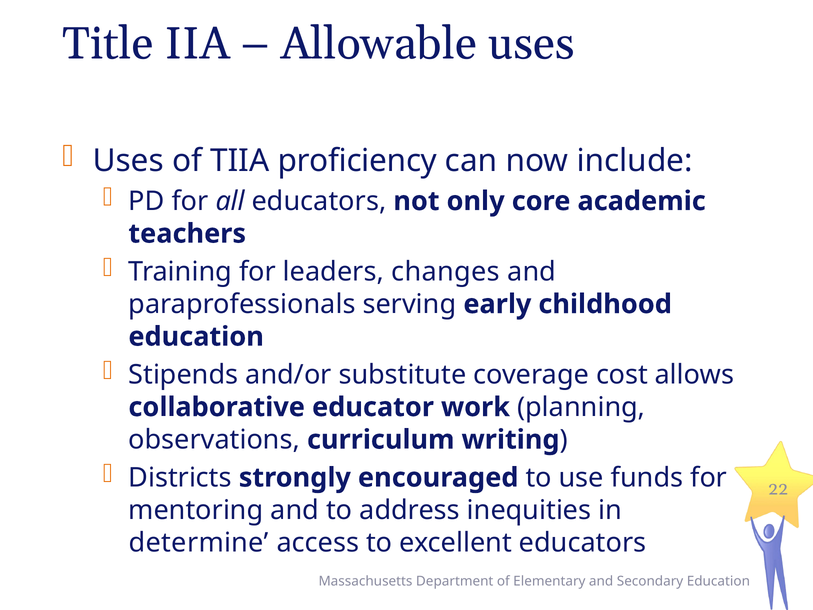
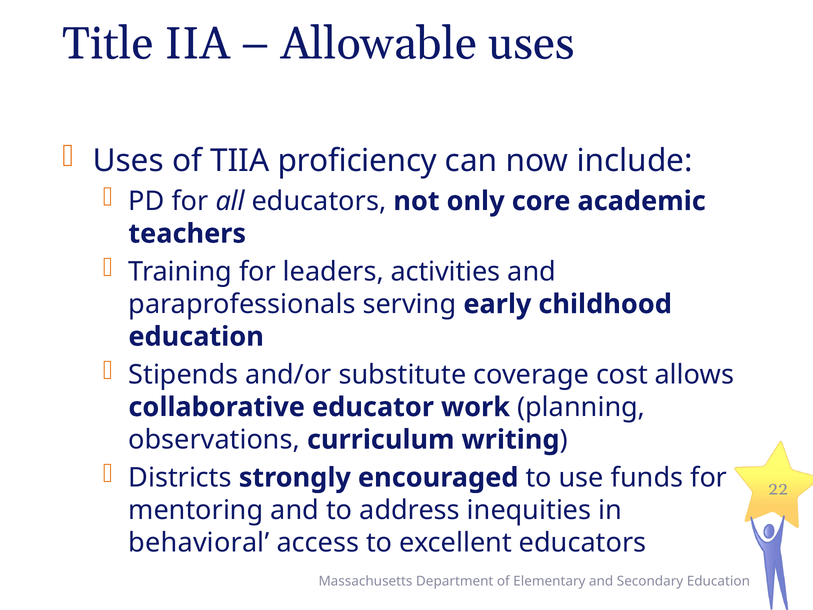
changes: changes -> activities
determine: determine -> behavioral
